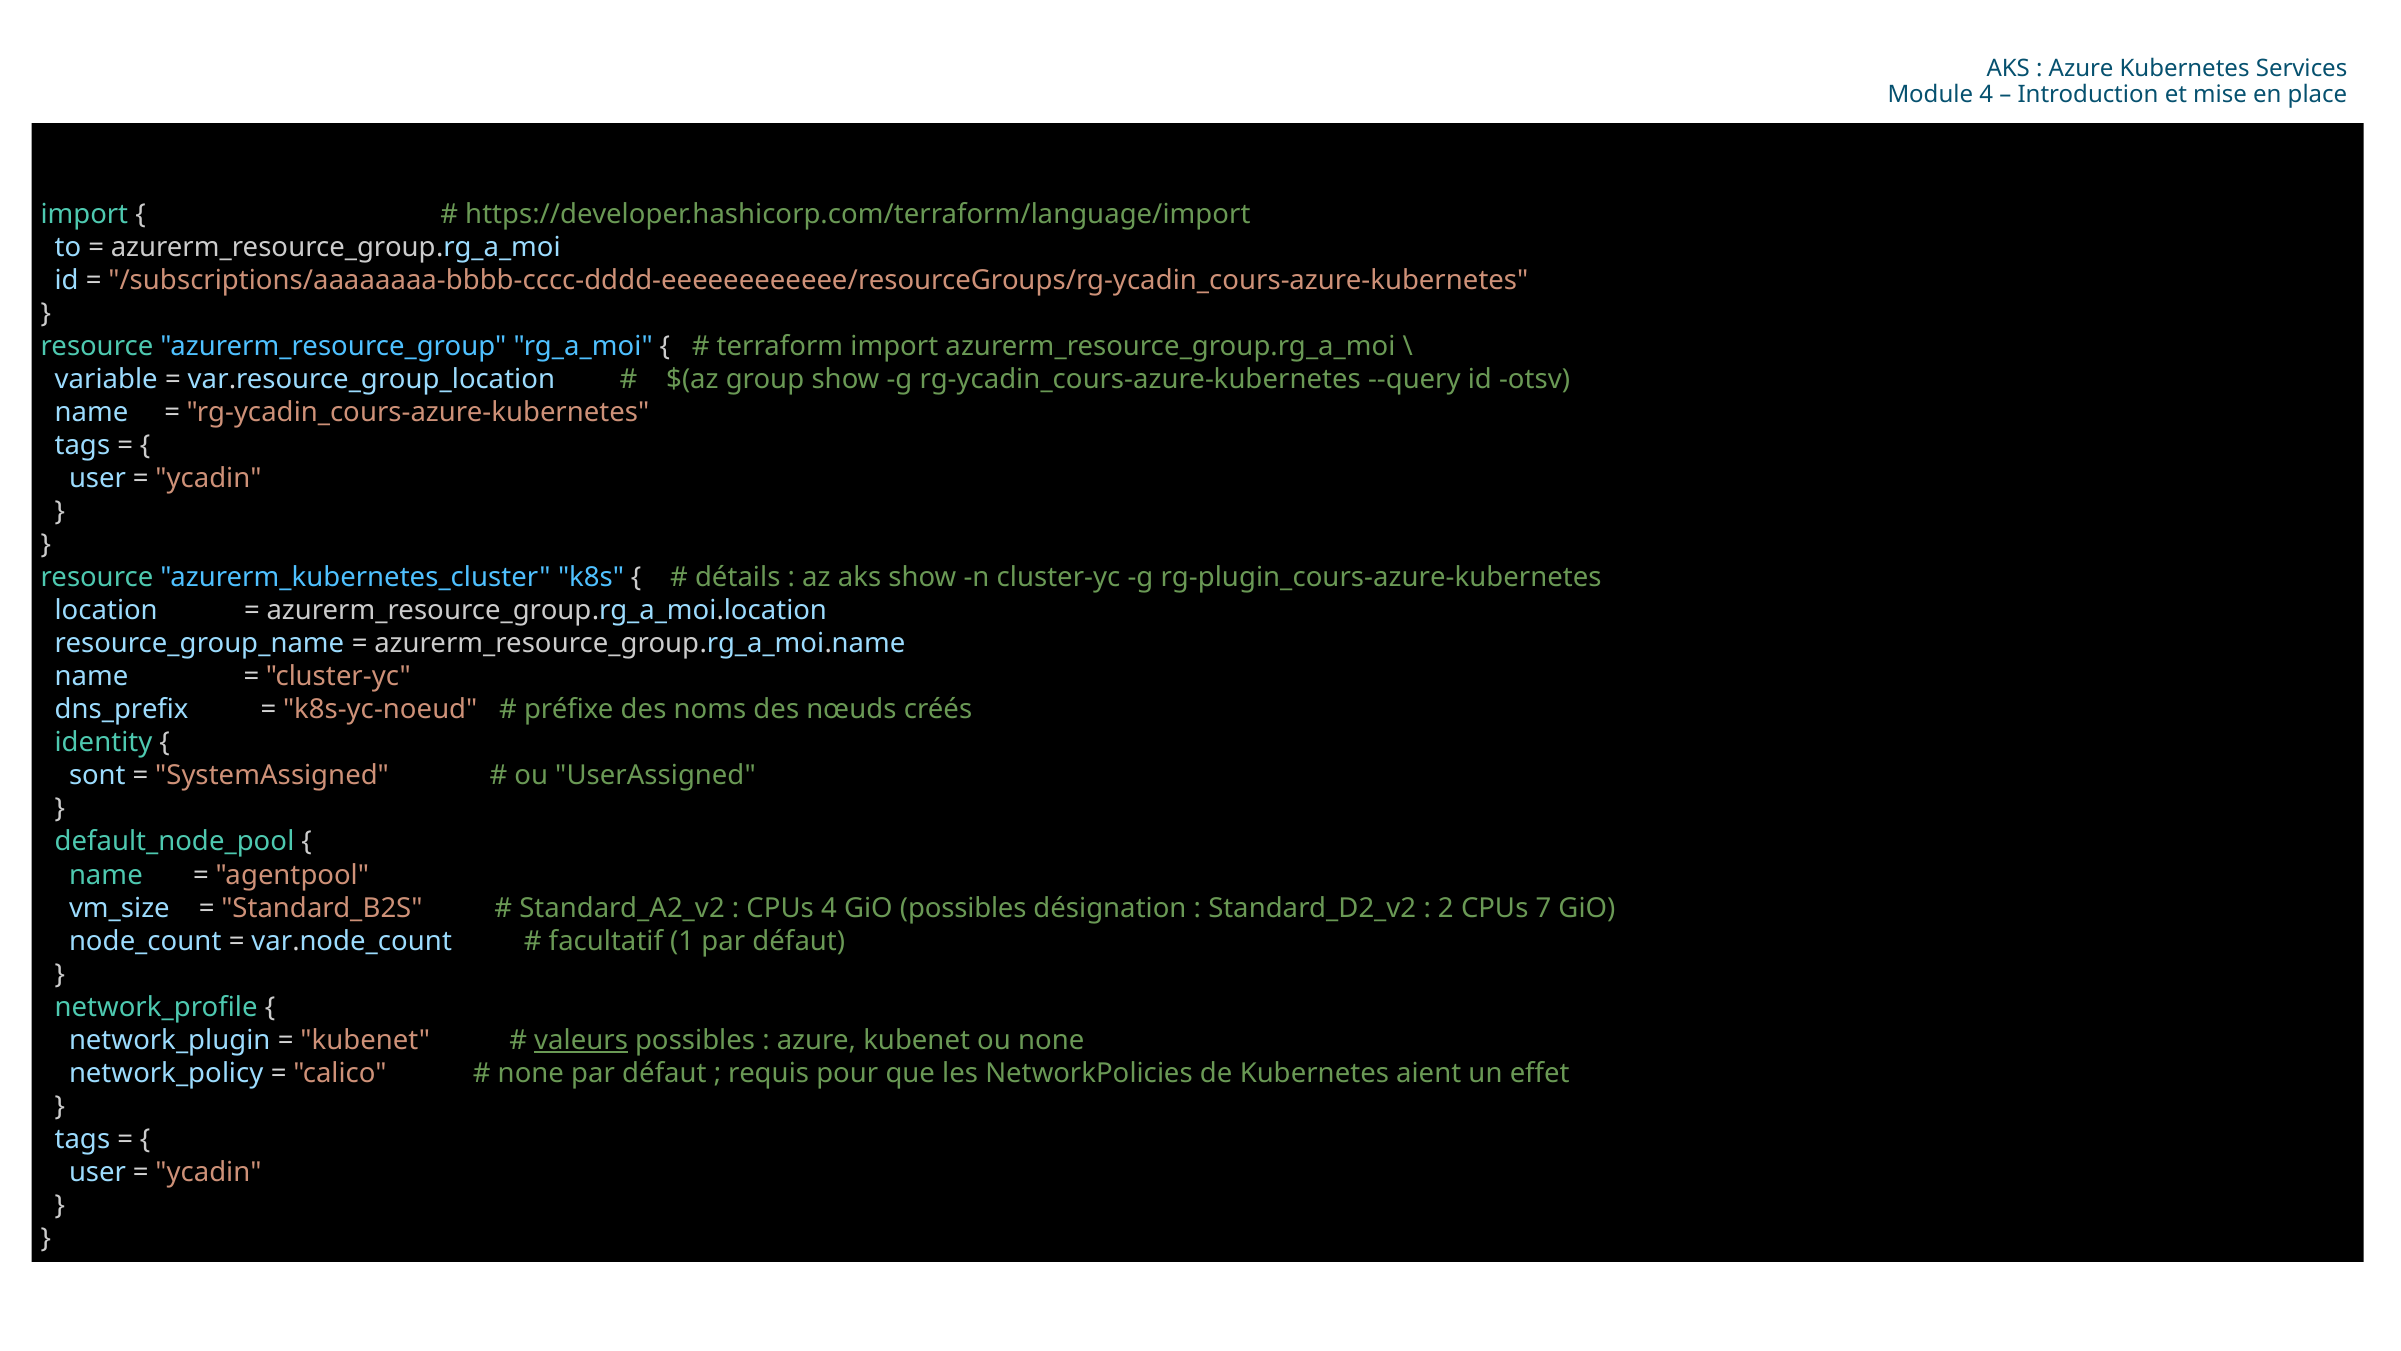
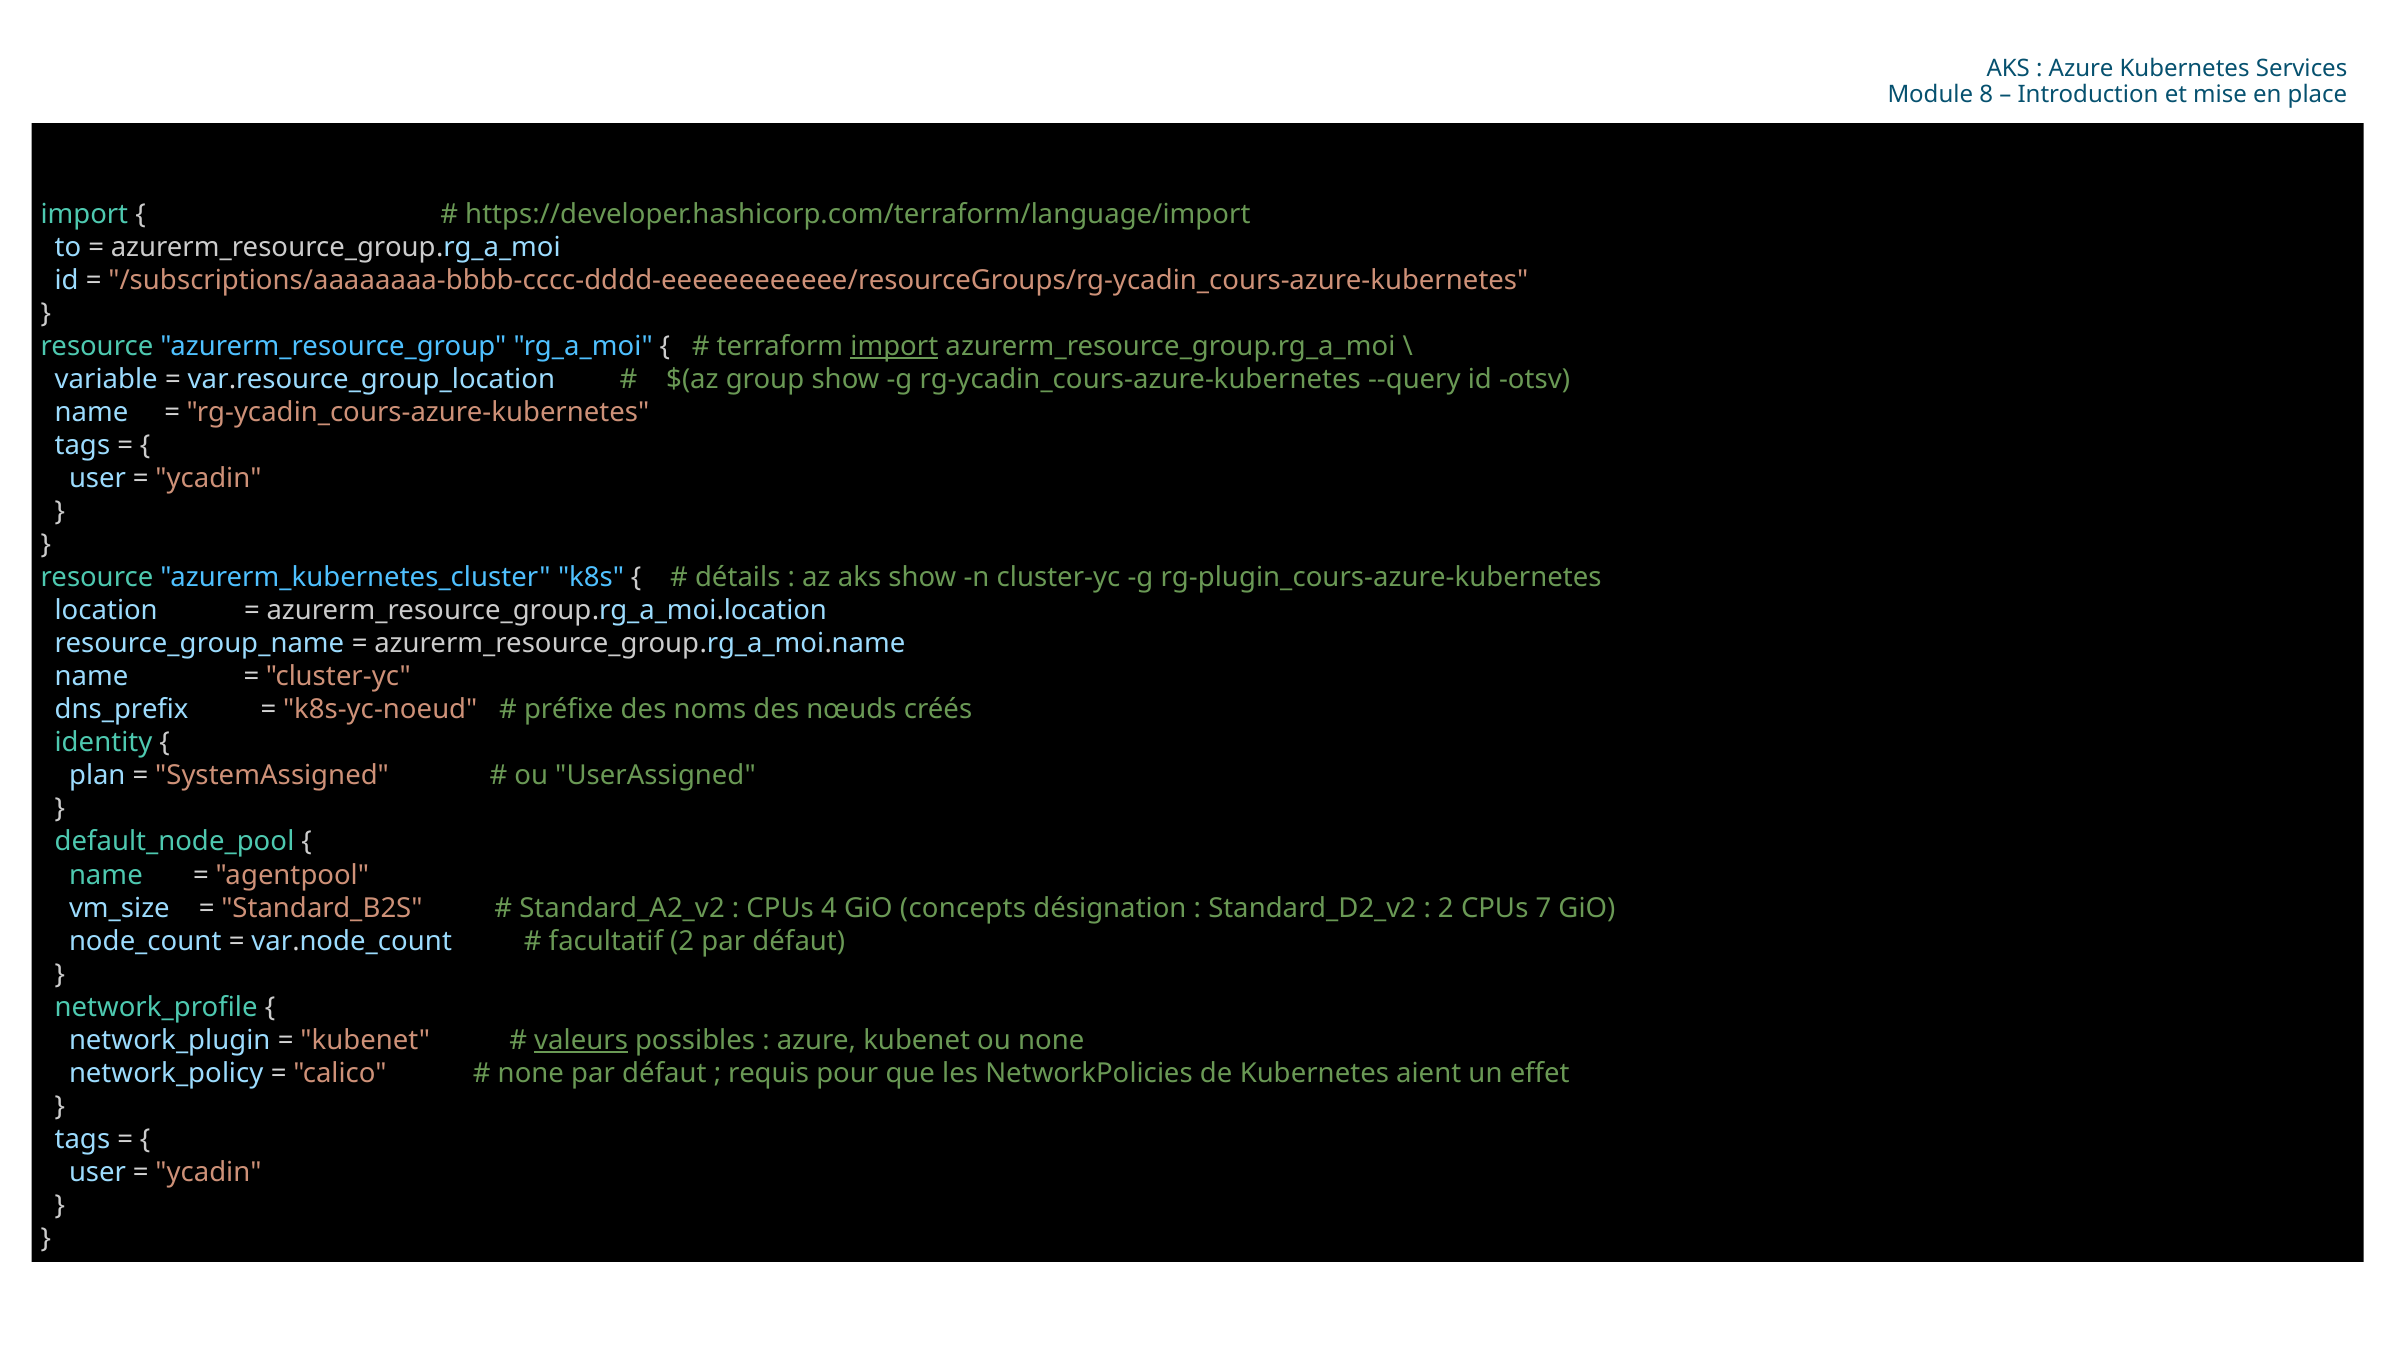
Module 4: 4 -> 8
import at (894, 346) underline: none -> present
sont: sont -> plan
GiO possibles: possibles -> concepts
facultatif 1: 1 -> 2
